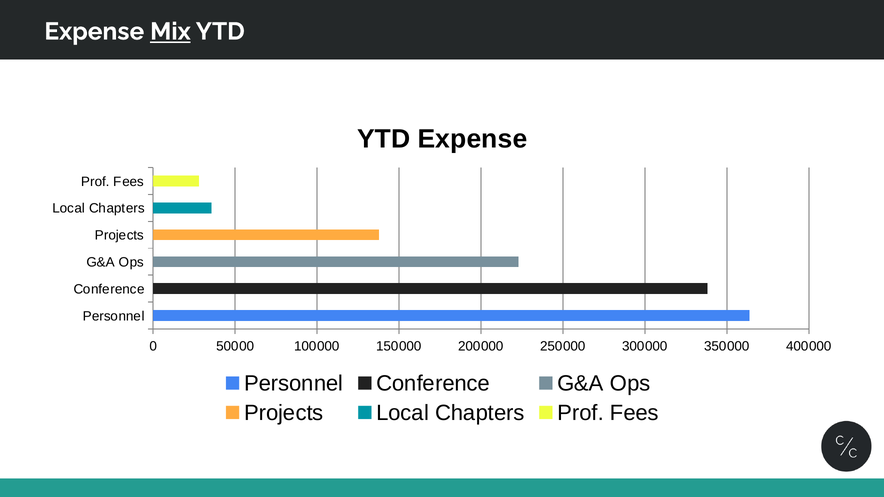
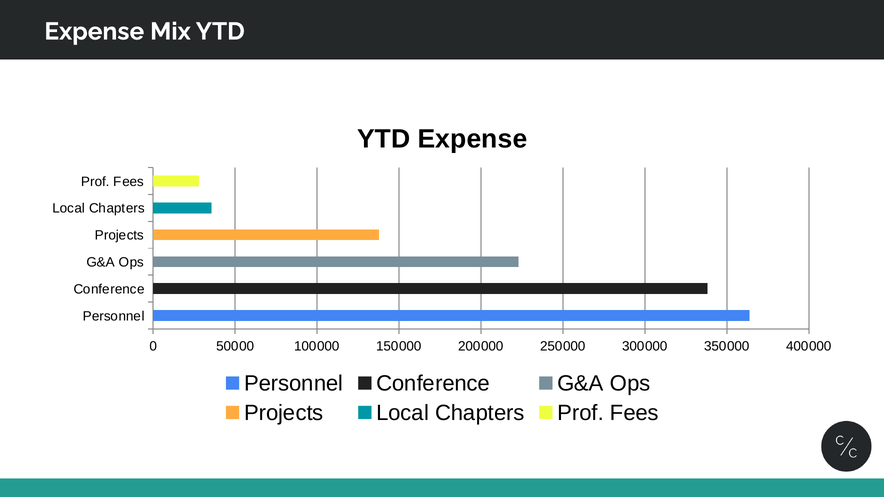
Mix underline: present -> none
